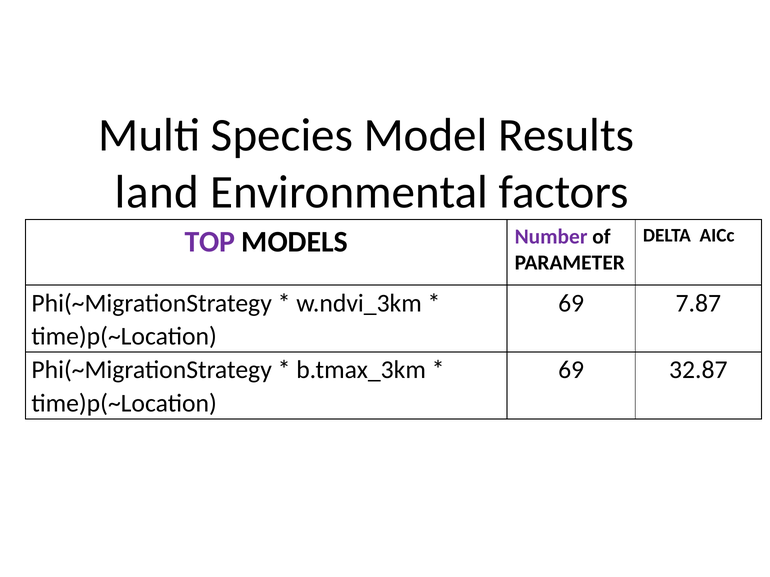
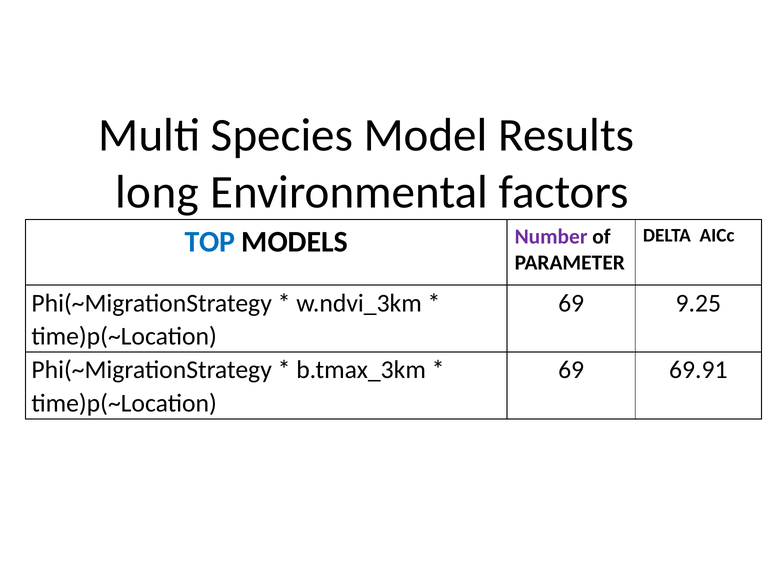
land: land -> long
TOP colour: purple -> blue
7.87: 7.87 -> 9.25
32.87: 32.87 -> 69.91
